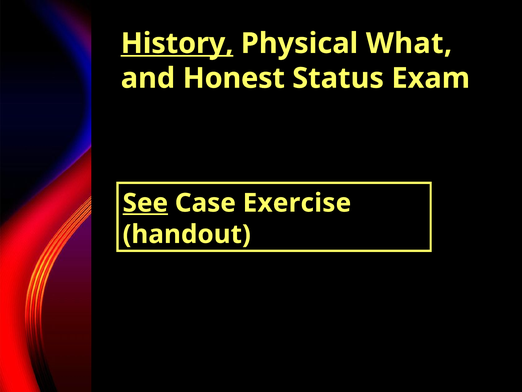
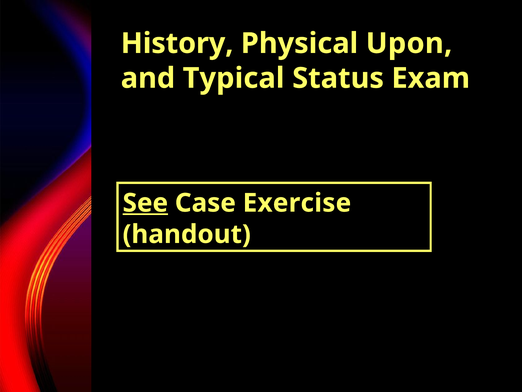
History underline: present -> none
What: What -> Upon
Honest: Honest -> Typical
